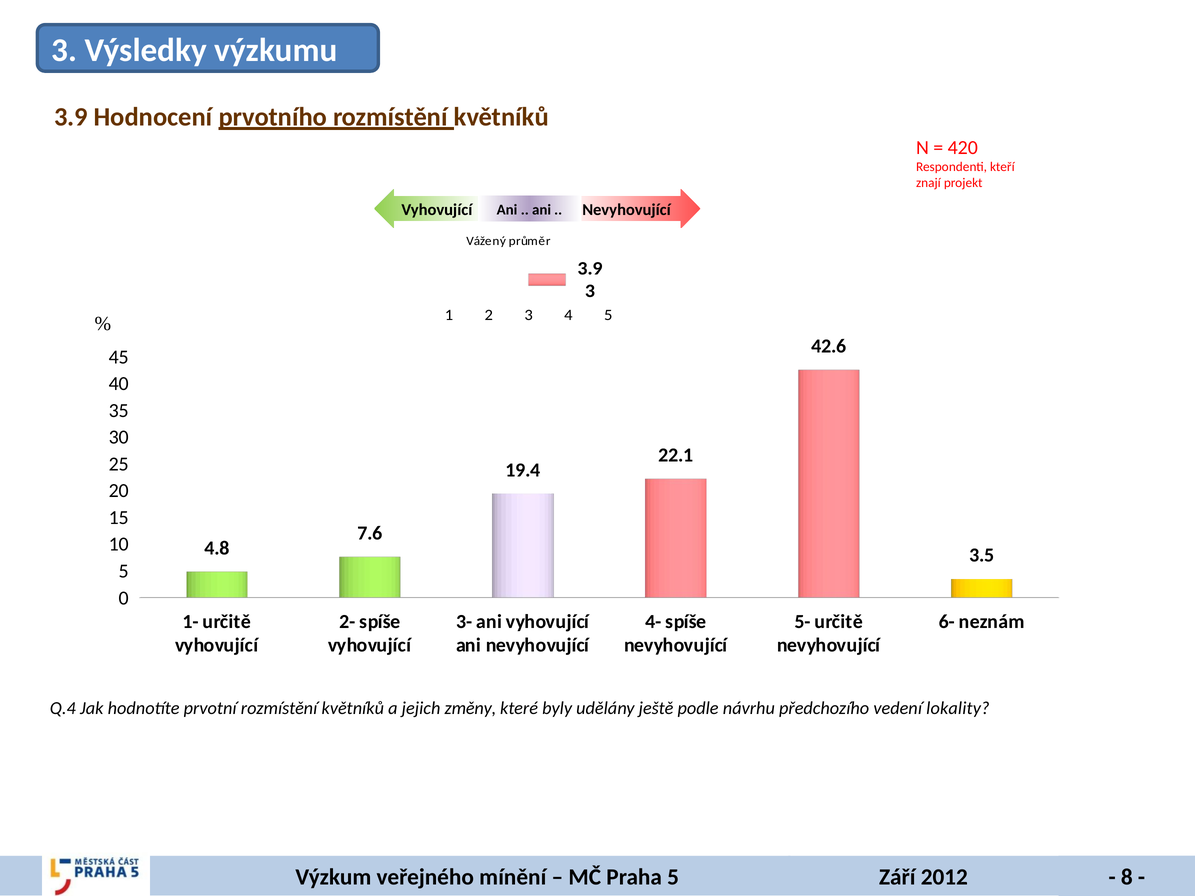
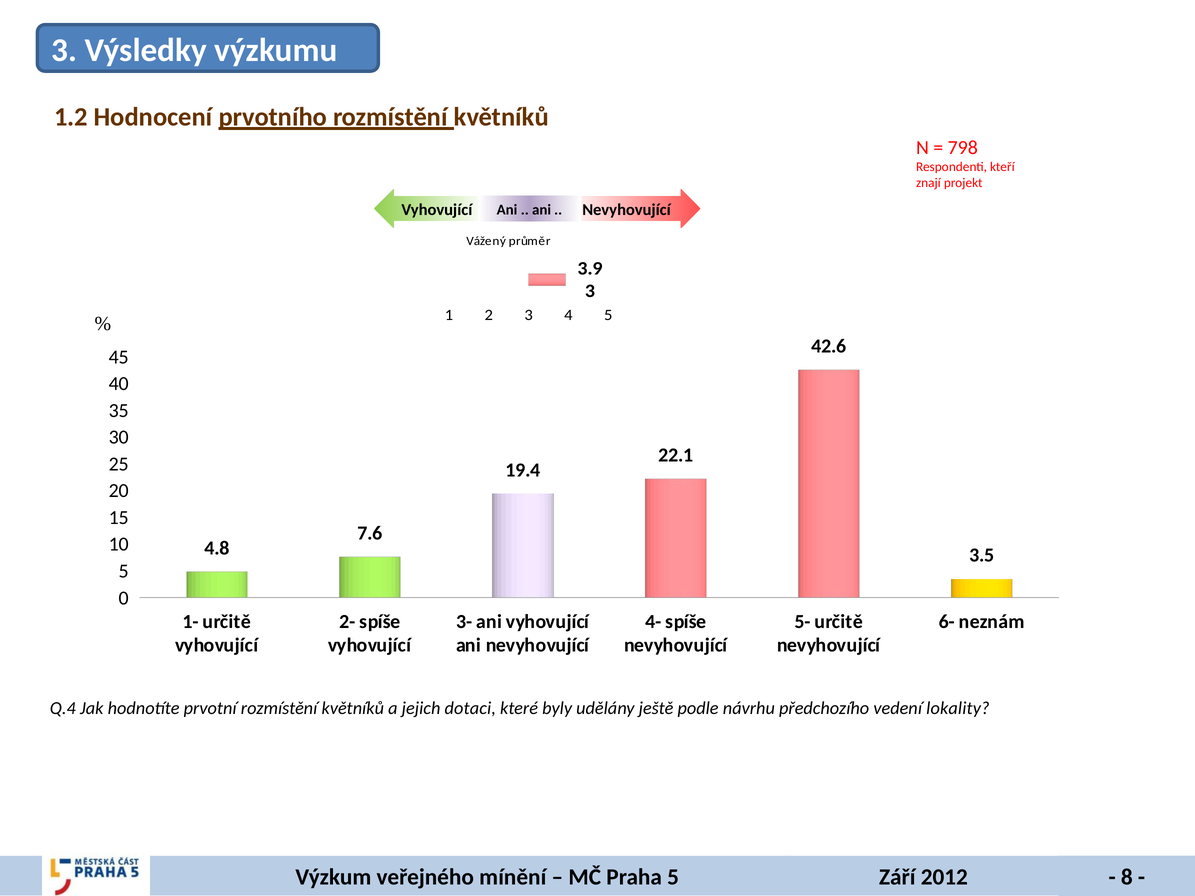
3.9 at (71, 117): 3.9 -> 1.2
420: 420 -> 798
změny: změny -> dotaci
